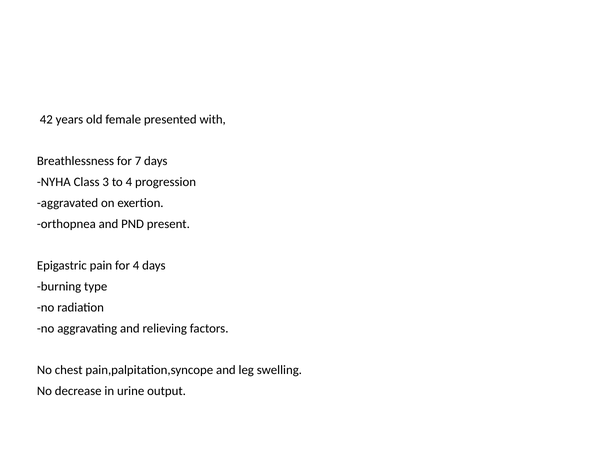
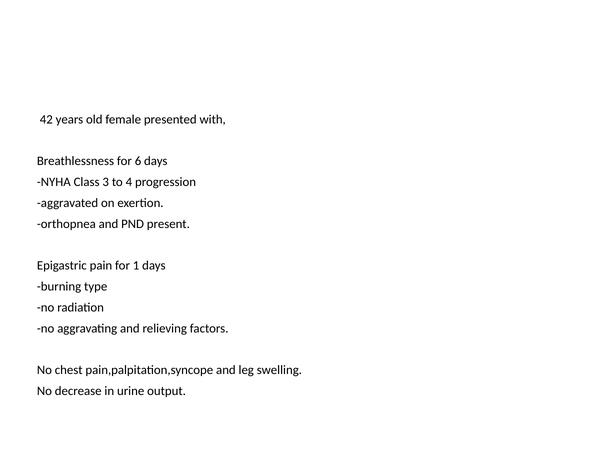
7: 7 -> 6
for 4: 4 -> 1
